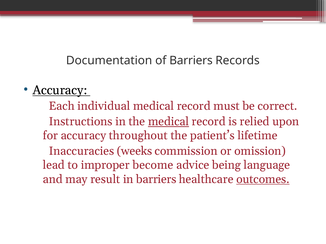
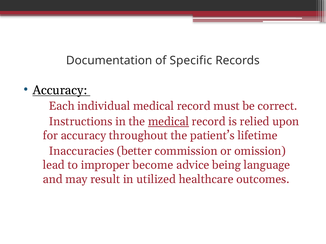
of Barriers: Barriers -> Specific
weeks: weeks -> better
in barriers: barriers -> utilized
outcomes underline: present -> none
